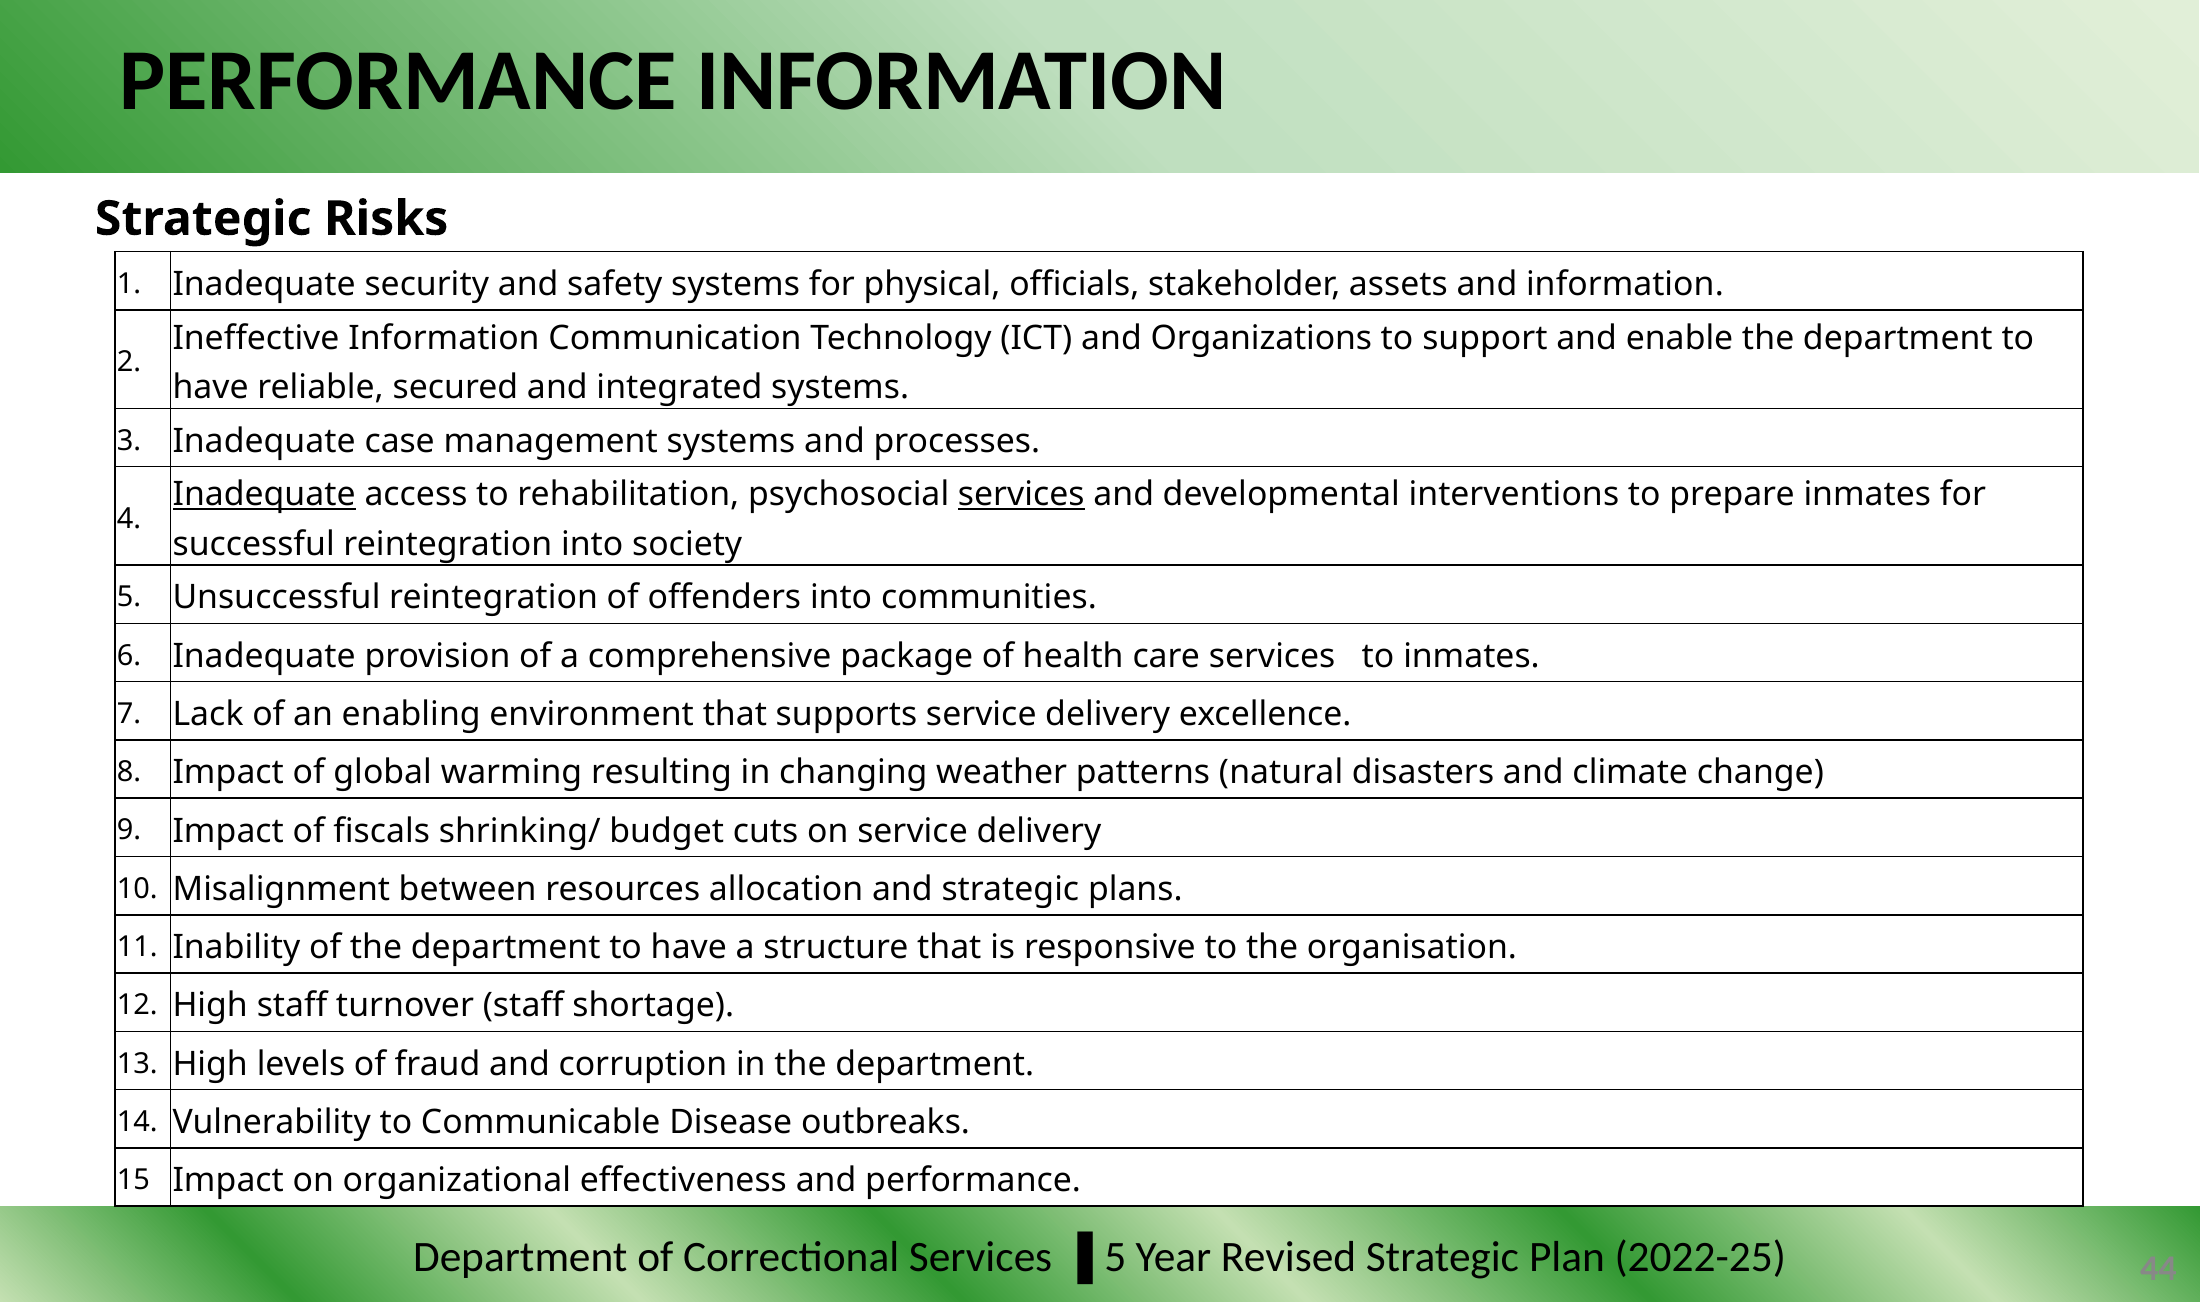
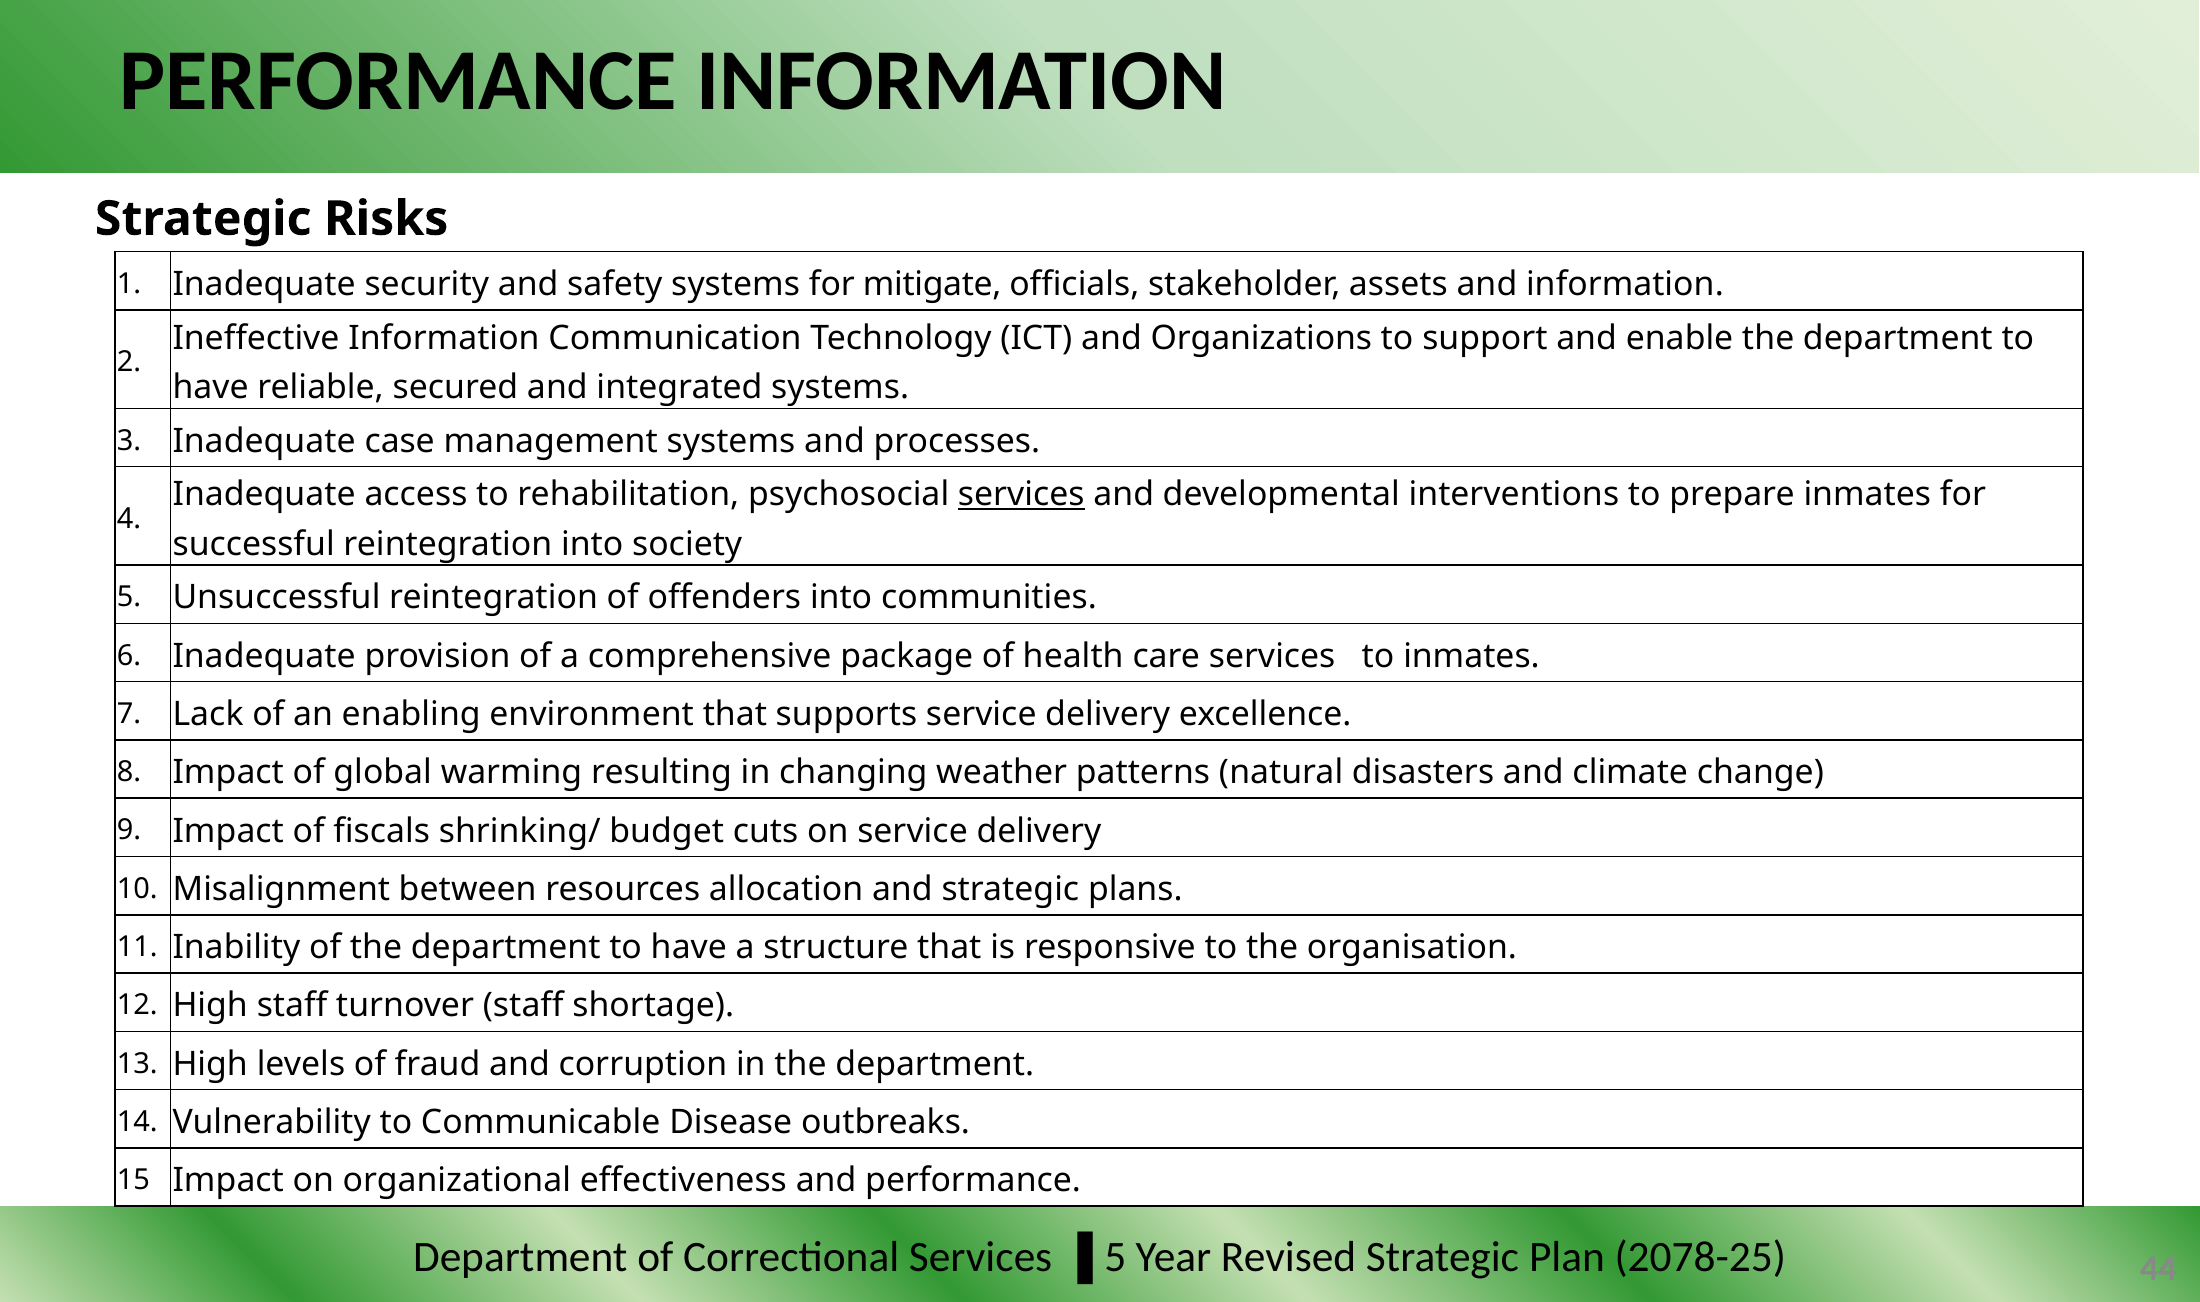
physical: physical -> mitigate
Inadequate at (264, 495) underline: present -> none
2022-25: 2022-25 -> 2078-25
